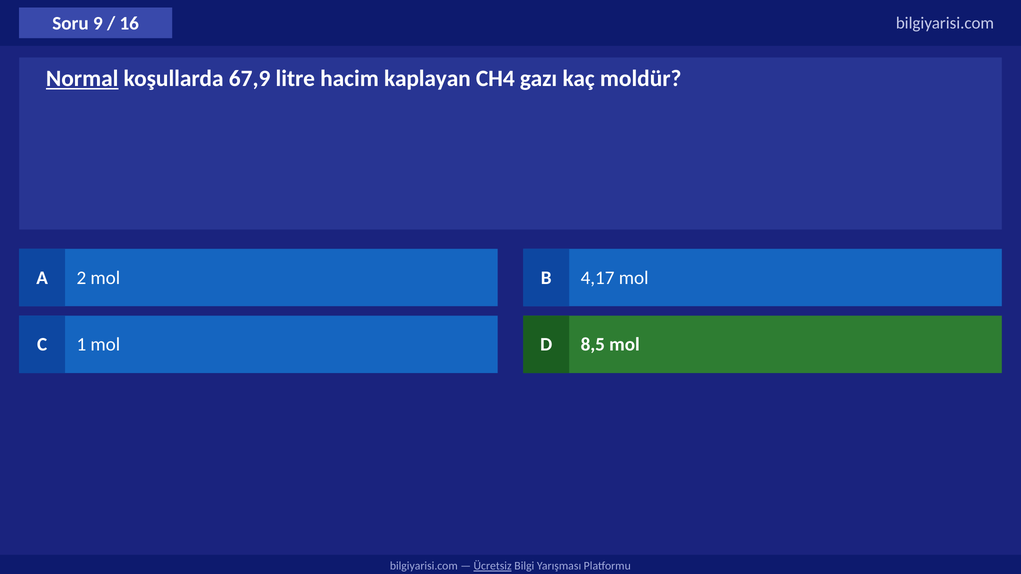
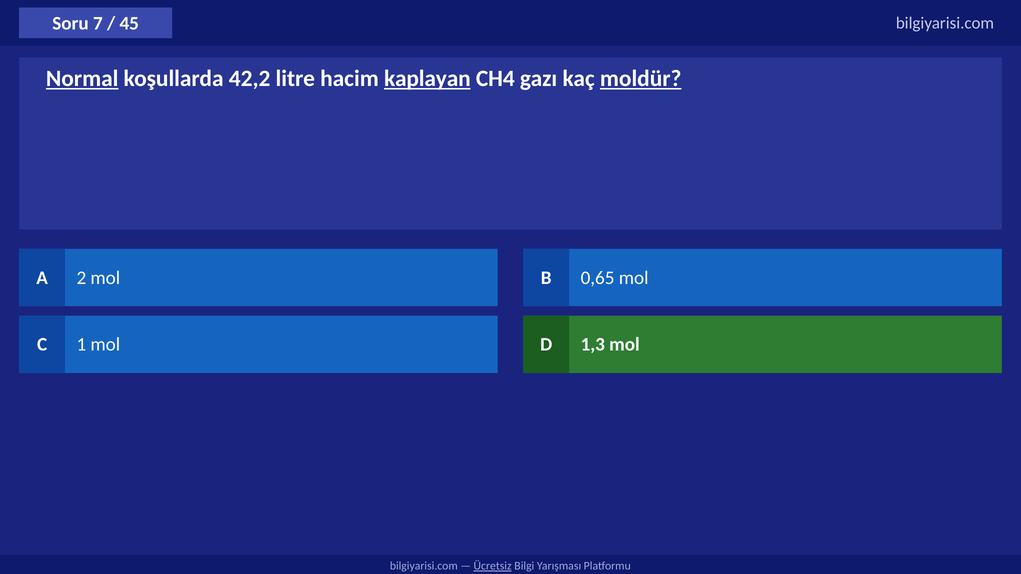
9: 9 -> 7
16: 16 -> 45
67,9: 67,9 -> 42,2
kaplayan underline: none -> present
moldür underline: none -> present
4,17: 4,17 -> 0,65
8,5: 8,5 -> 1,3
